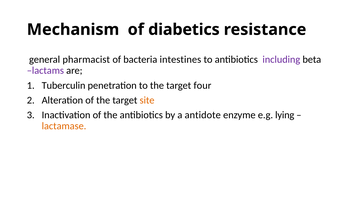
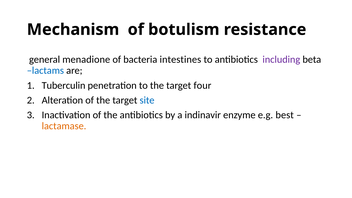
diabetics: diabetics -> botulism
pharmacist: pharmacist -> menadione
lactams colour: purple -> blue
site colour: orange -> blue
antidote: antidote -> indinavir
lying: lying -> best
